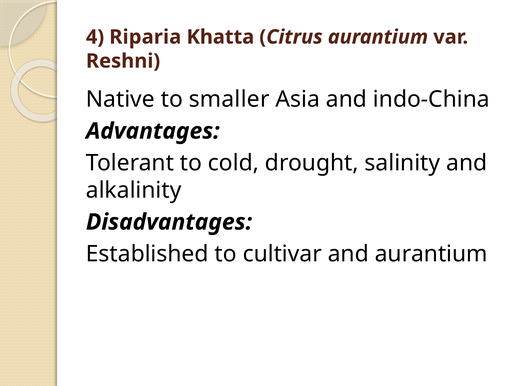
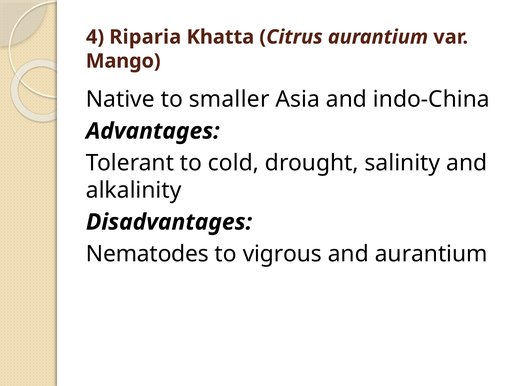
Reshni: Reshni -> Mango
Established: Established -> Nematodes
cultivar: cultivar -> vigrous
